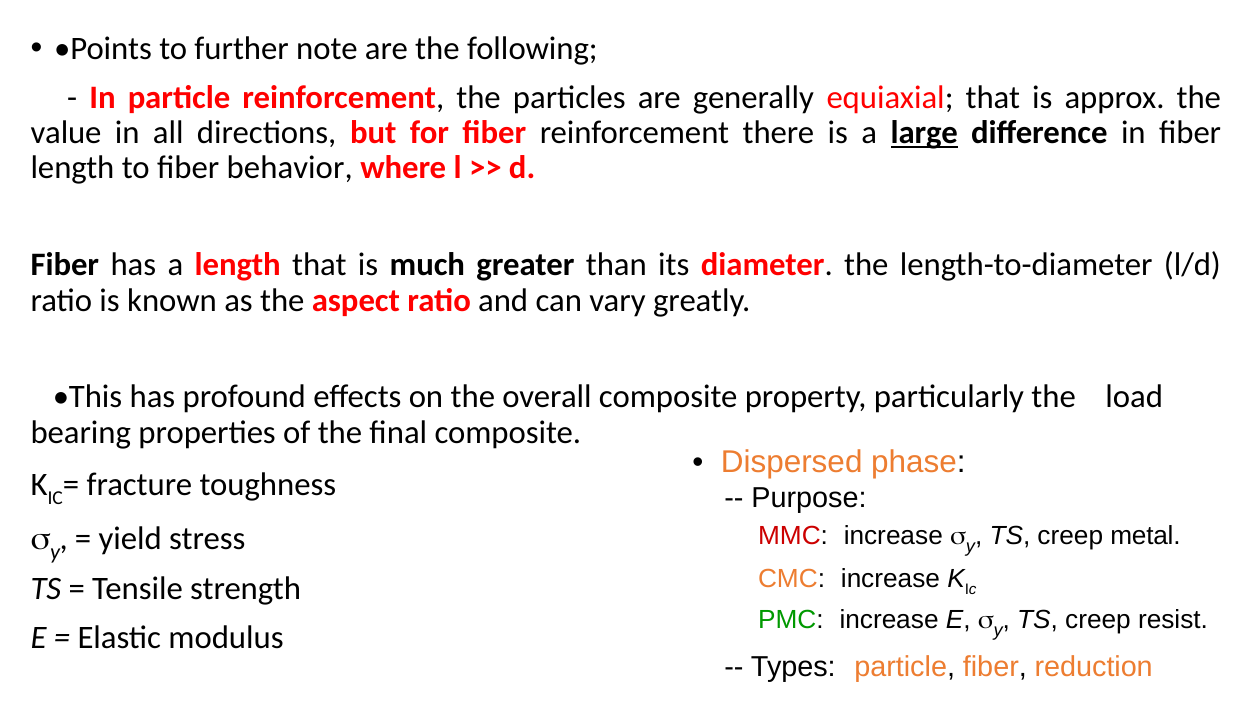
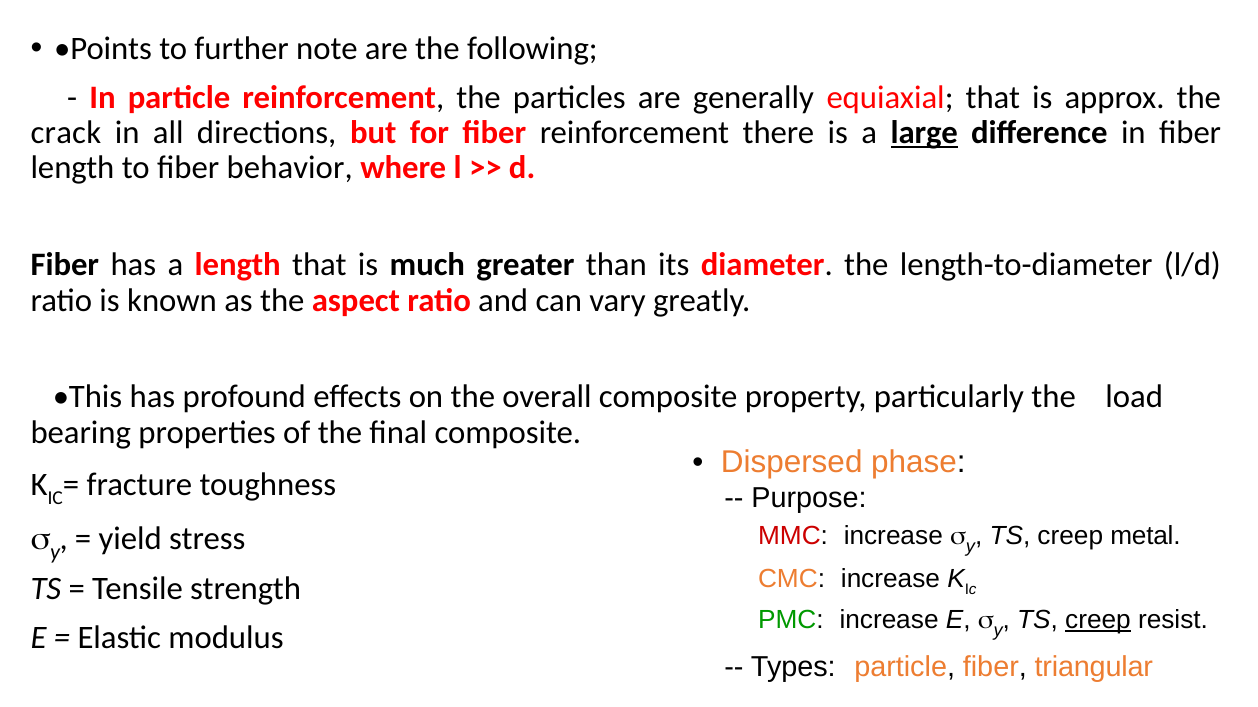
value: value -> crack
creep at (1098, 620) underline: none -> present
reduction: reduction -> triangular
